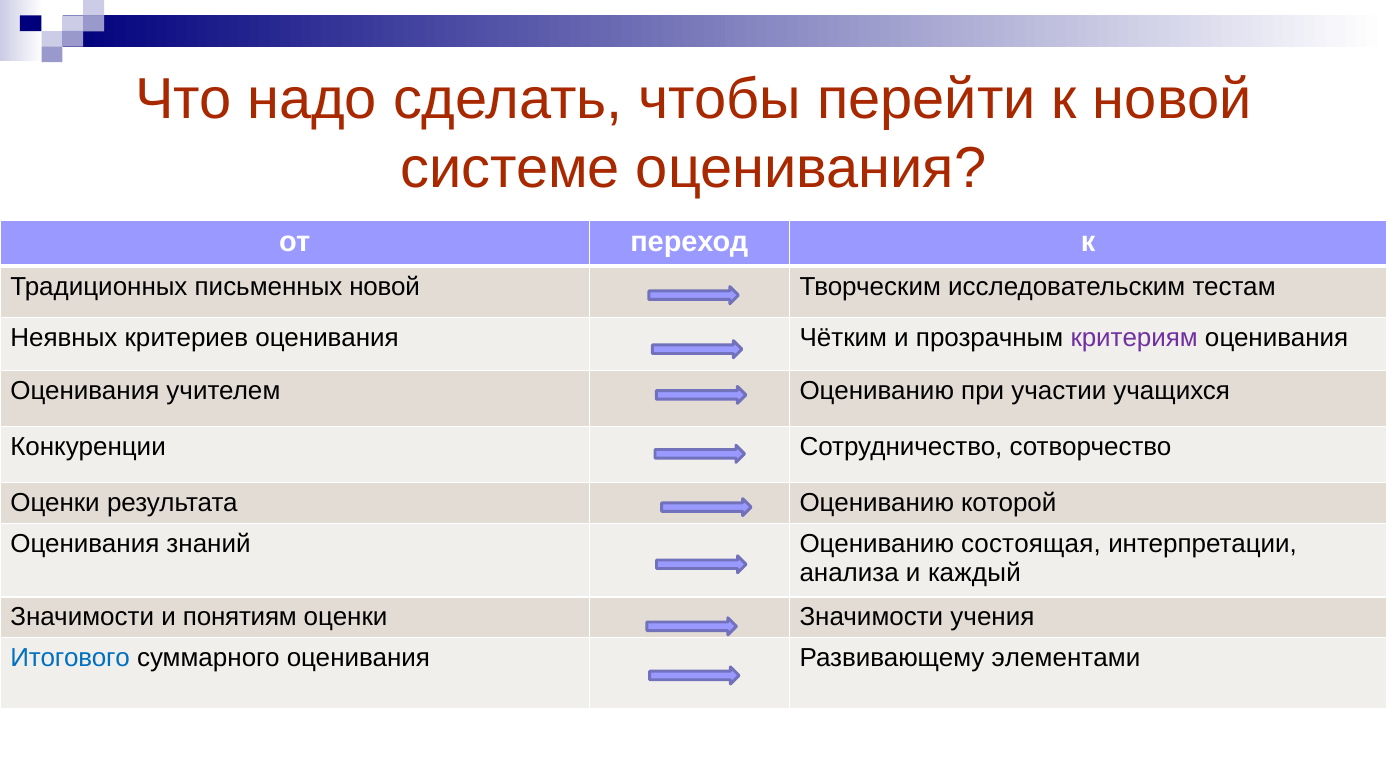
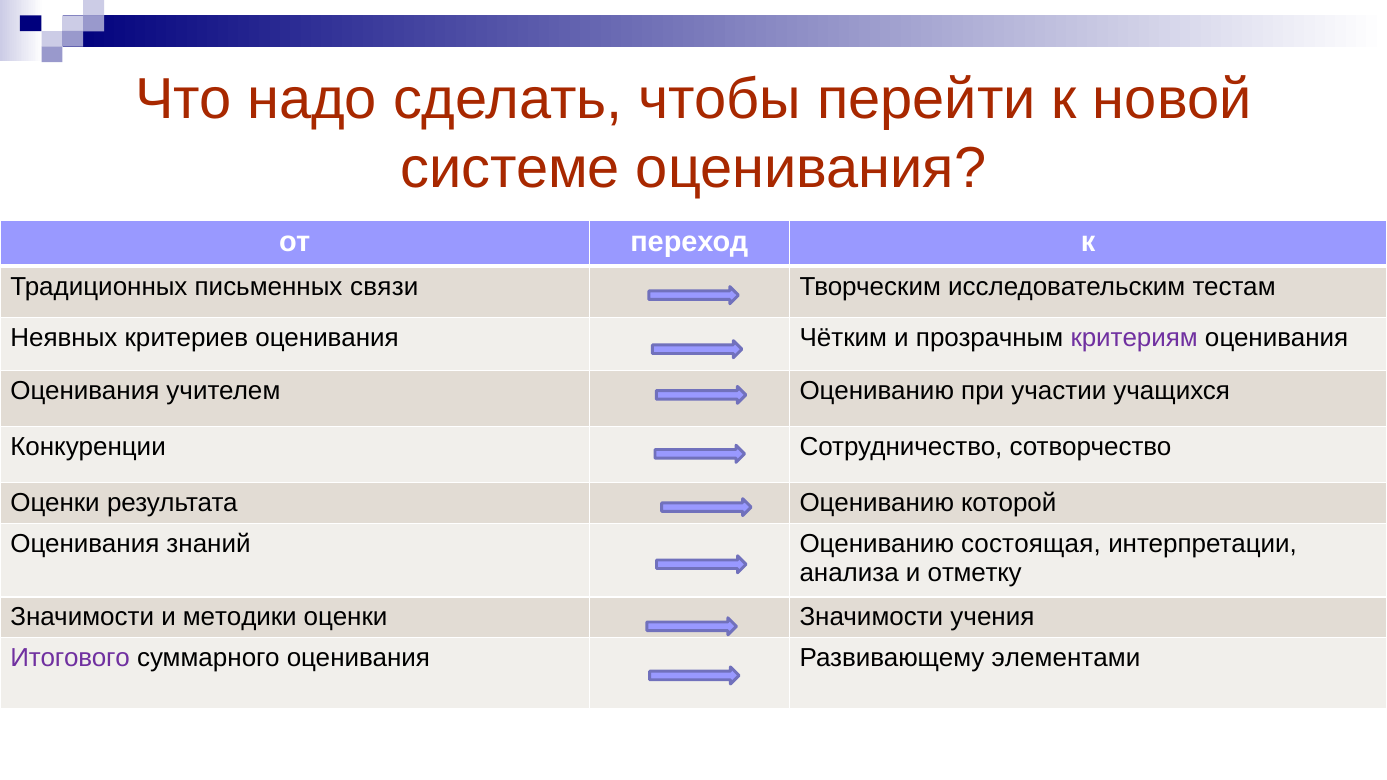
письменных новой: новой -> связи
каждый: каждый -> отметку
понятиям: понятиям -> методики
Итогового colour: blue -> purple
